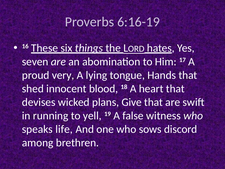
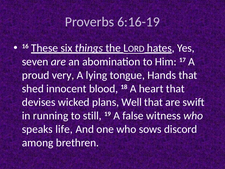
Give: Give -> Well
yell: yell -> still
